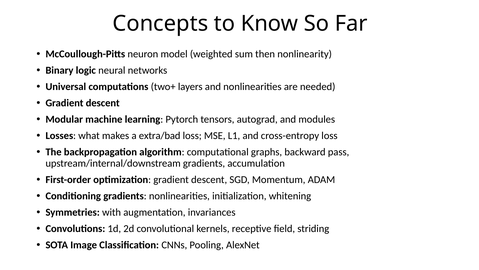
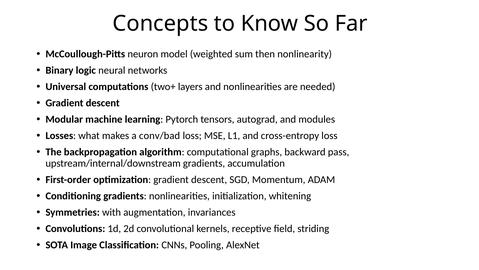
extra/bad: extra/bad -> conv/bad
